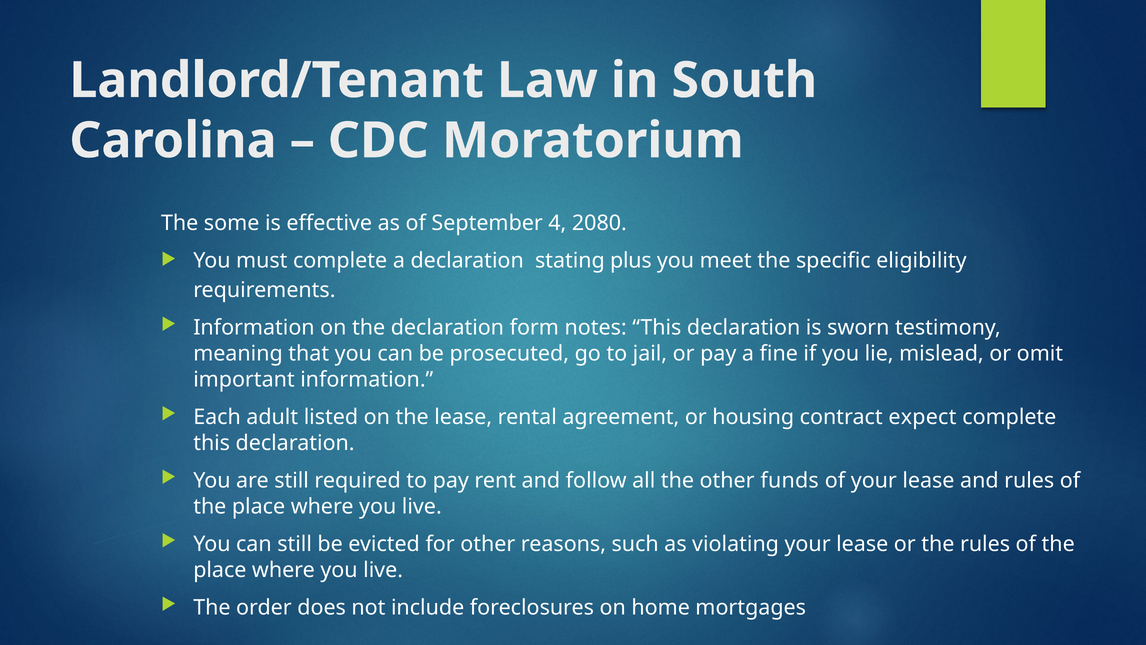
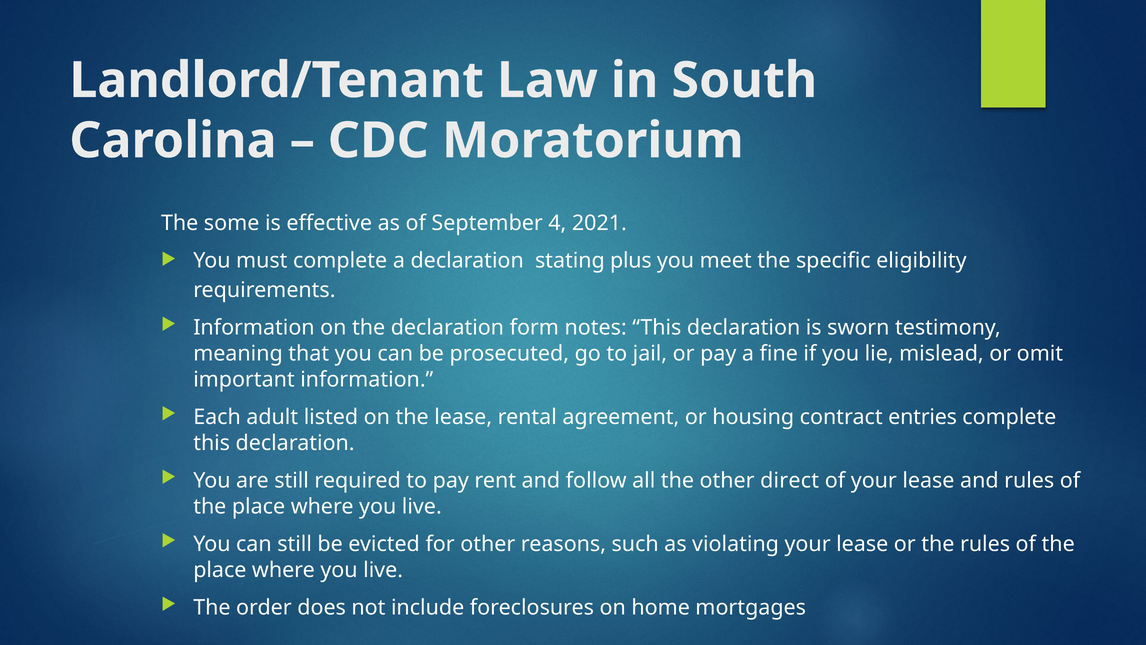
2080: 2080 -> 2021
expect: expect -> entries
funds: funds -> direct
